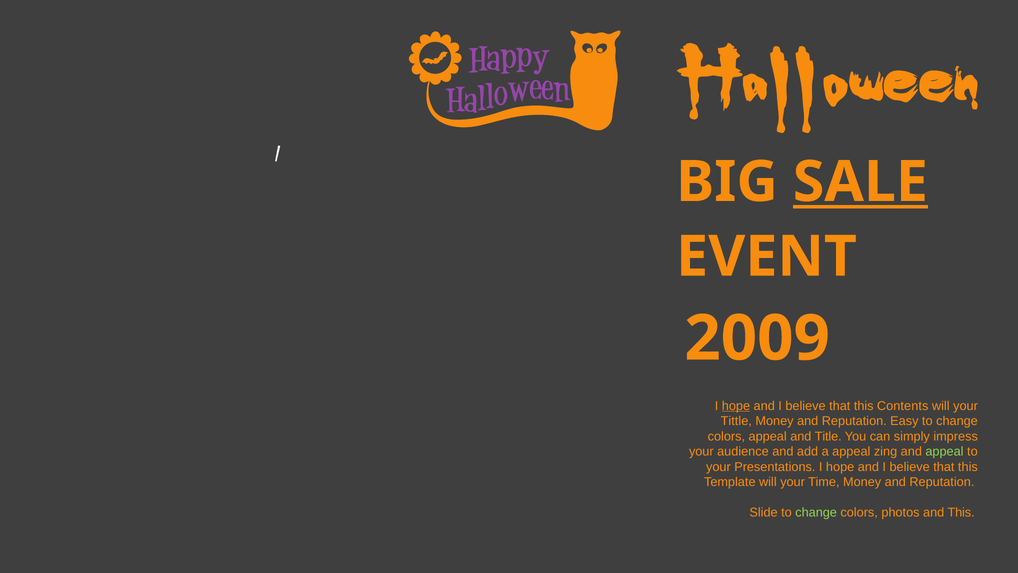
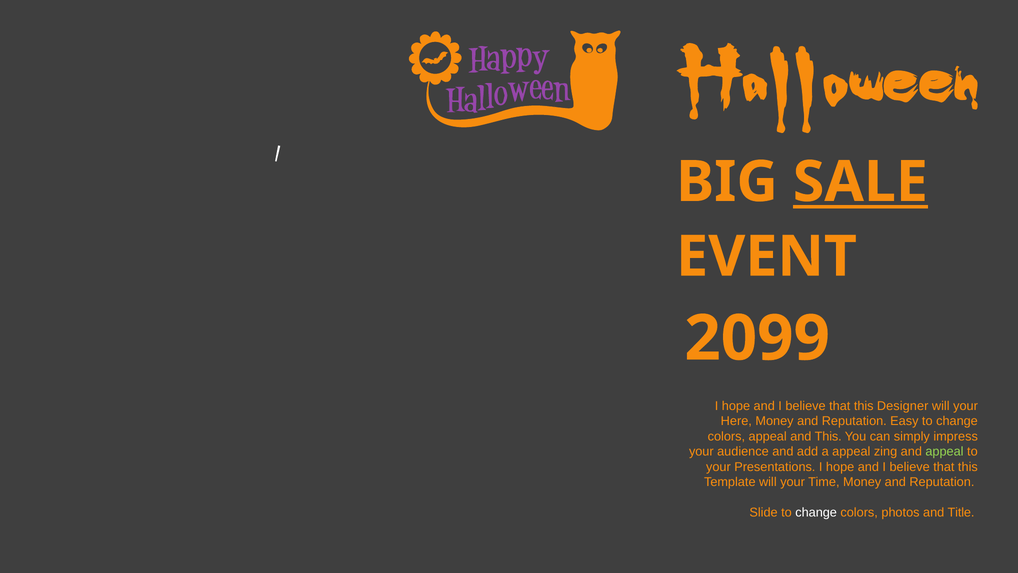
2009: 2009 -> 2099
hope at (736, 406) underline: present -> none
Contents: Contents -> Designer
Tittle: Tittle -> Here
and Title: Title -> This
change at (816, 512) colour: light green -> white
and This: This -> Title
